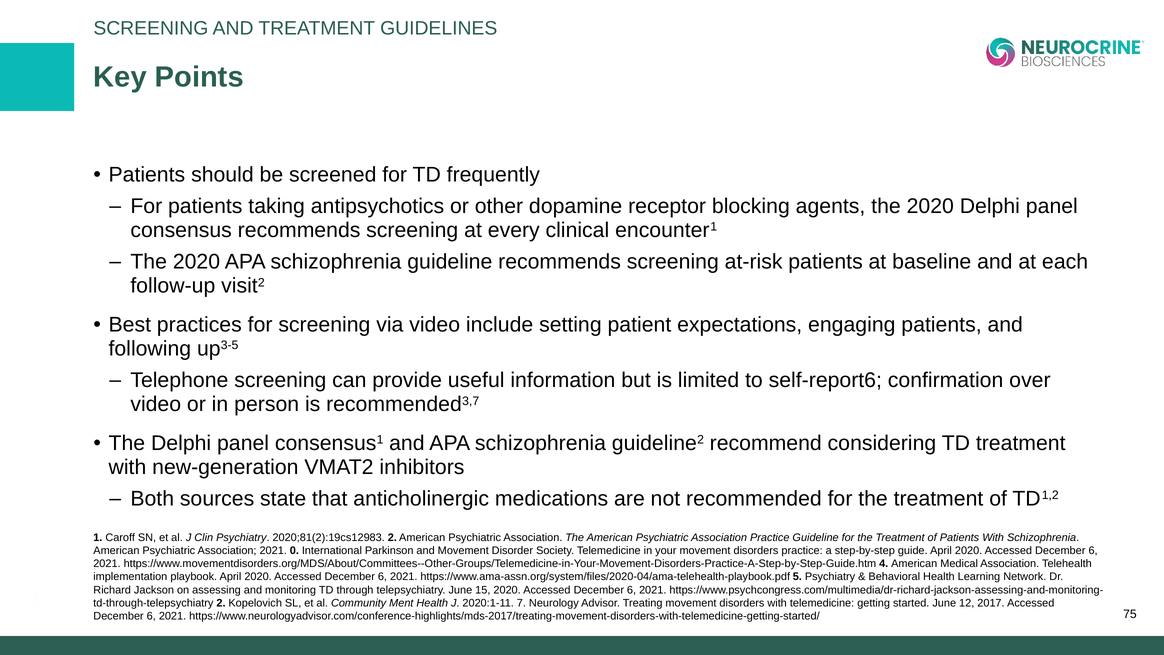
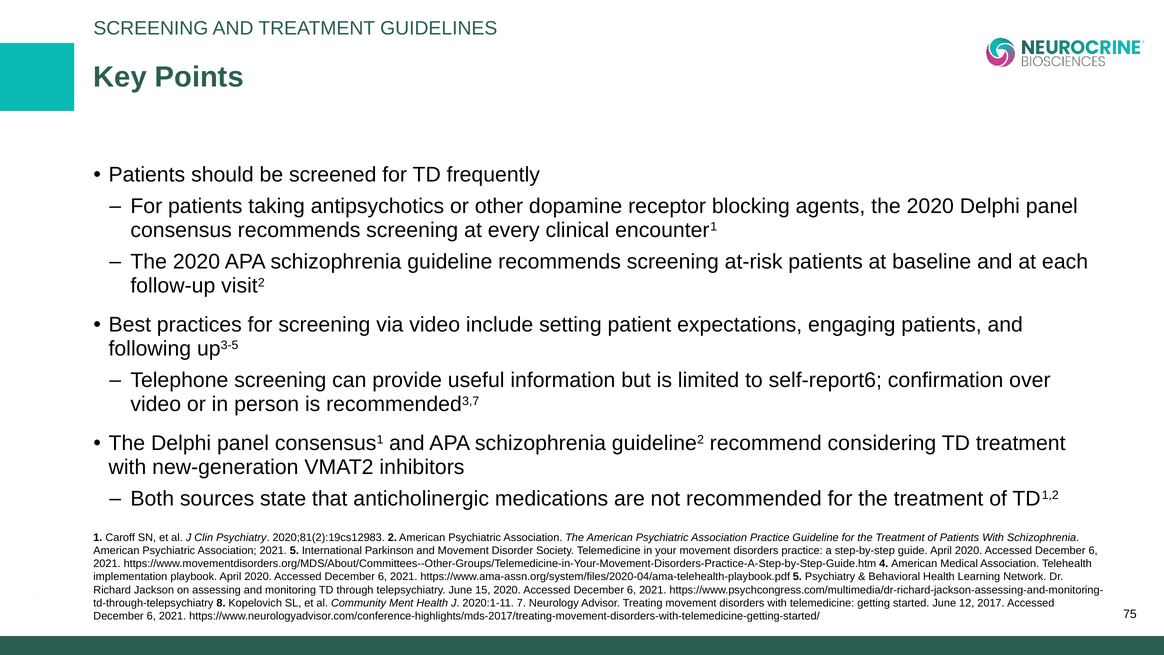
2021 0: 0 -> 5
2 at (221, 603): 2 -> 8
